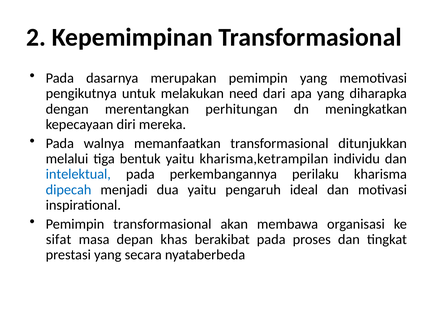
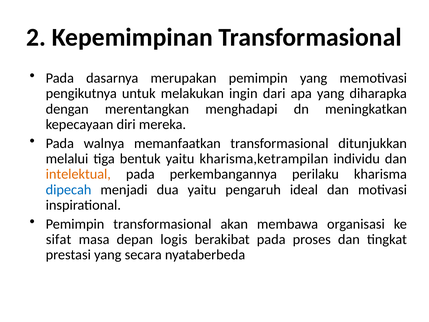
need: need -> ingin
perhitungan: perhitungan -> menghadapi
intelektual colour: blue -> orange
khas: khas -> logis
